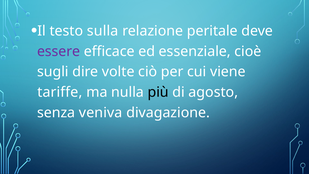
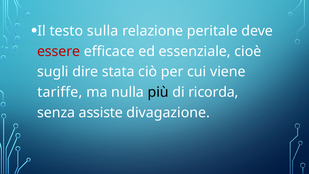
essere colour: purple -> red
volte: volte -> stata
agosto: agosto -> ricorda
veniva: veniva -> assiste
